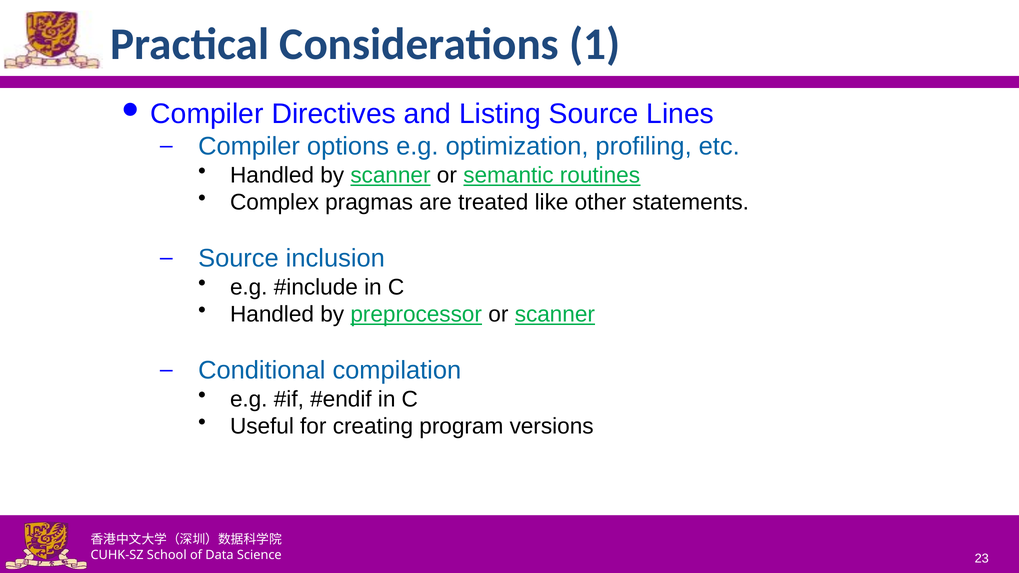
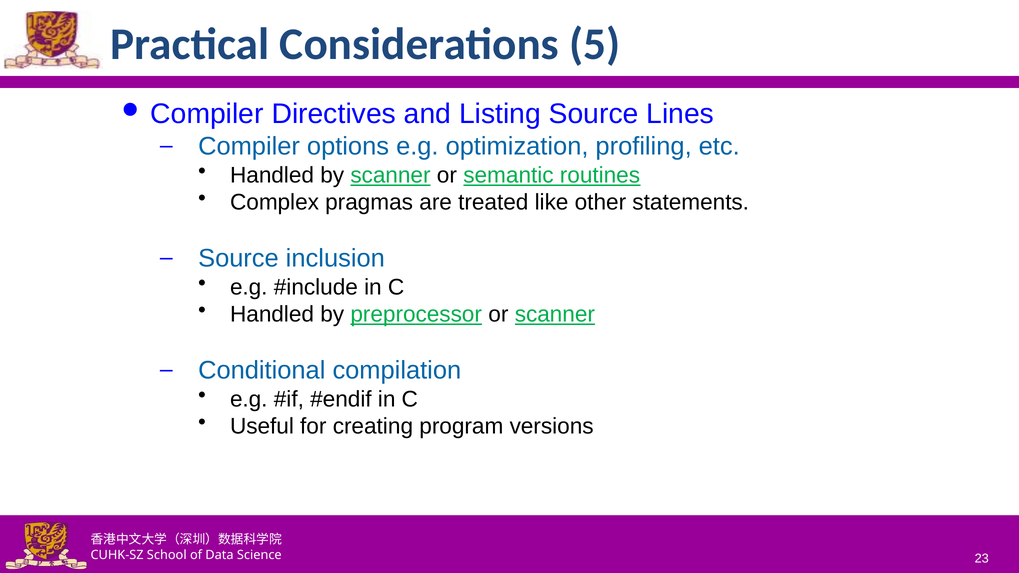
1: 1 -> 5
